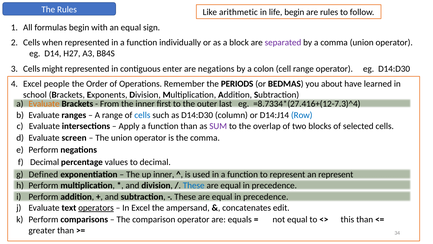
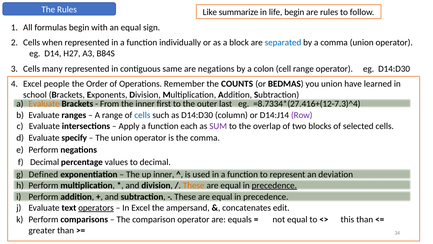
arithmetic: arithmetic -> summarize
separated colour: purple -> blue
might: might -> many
enter: enter -> same
PERIODS: PERIODS -> COUNTS
you about: about -> union
Row colour: blue -> purple
function than: than -> each
screen: screen -> specify
an represent: represent -> deviation
These at (194, 185) colour: blue -> orange
precedence at (274, 185) underline: none -> present
